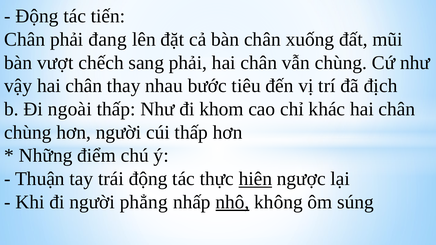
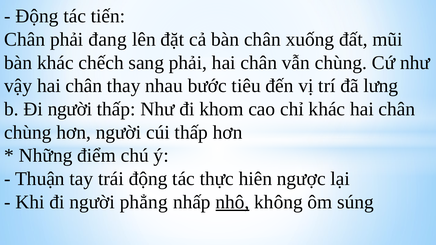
bàn vượt: vượt -> khác
địch: địch -> lưng
b Đi ngoài: ngoài -> người
hiên underline: present -> none
